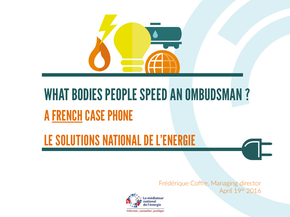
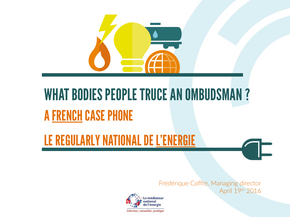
SPEED: SPEED -> TRUCE
SOLUTIONS: SOLUTIONS -> REGULARLY
L’ENERGIE underline: none -> present
